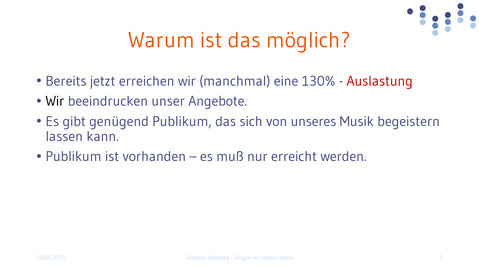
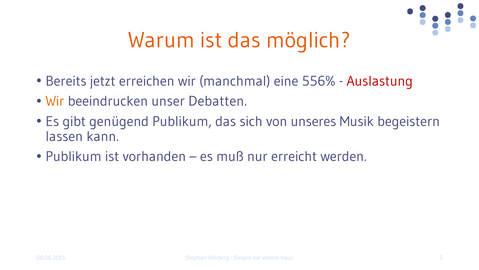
130%: 130% -> 556%
Wir at (55, 101) colour: black -> orange
Angebote: Angebote -> Debatten
